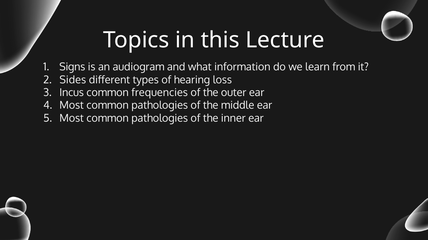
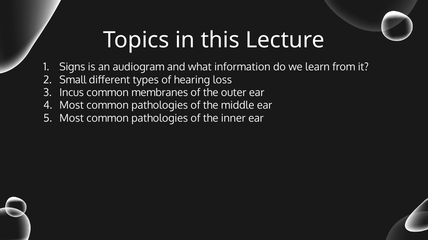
Sides: Sides -> Small
frequencies: frequencies -> membranes
